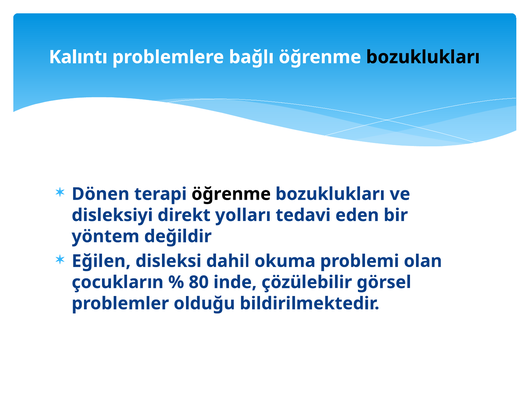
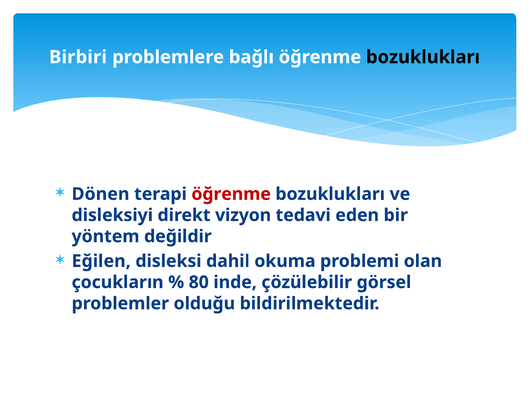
Kalıntı: Kalıntı -> Birbiri
öğrenme at (231, 194) colour: black -> red
yolları: yolları -> vizyon
